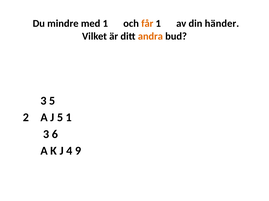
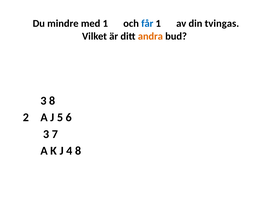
får colour: orange -> blue
händer: händer -> tvingas
5 at (52, 101): 5 -> 8
1: 1 -> 6
6: 6 -> 7
4 9: 9 -> 8
